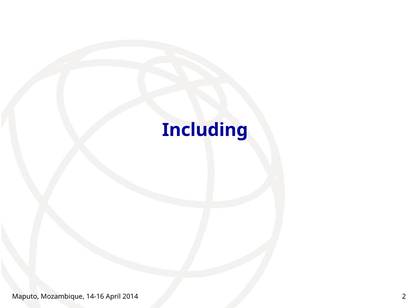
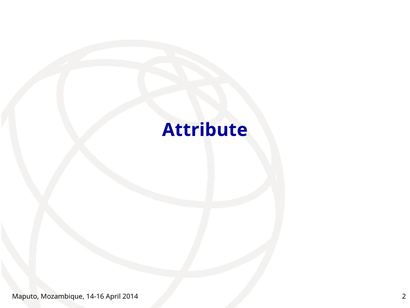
Including: Including -> Attribute
